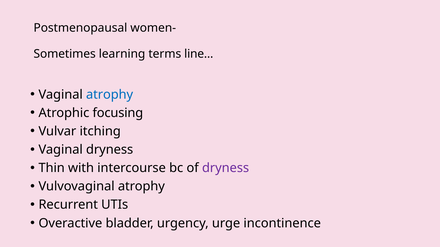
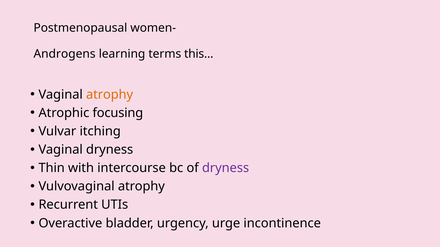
Sometimes: Sometimes -> Androgens
line: line -> this
atrophy at (110, 95) colour: blue -> orange
